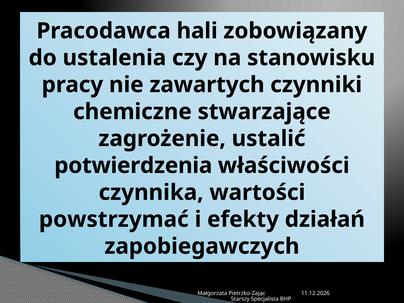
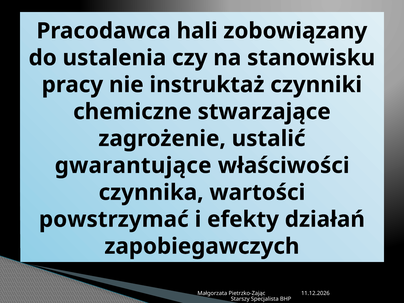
zawartych: zawartych -> instruktaż
potwierdzenia: potwierdzenia -> gwarantujące
